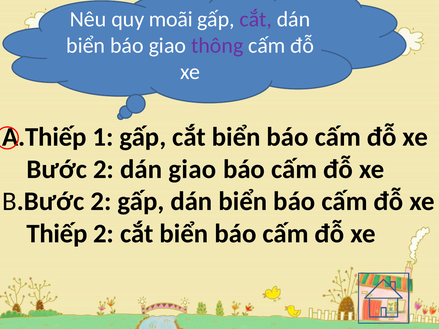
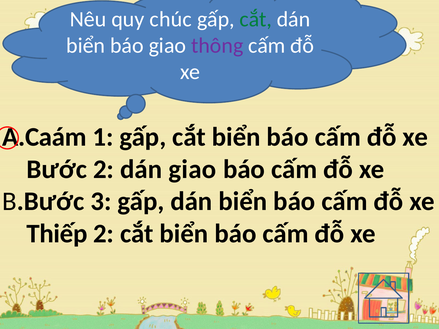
moãi: moãi -> chúc
cắt at (256, 19) colour: purple -> green
A.Thiếp: A.Thiếp -> A.Caám
B.Bước 2: 2 -> 3
